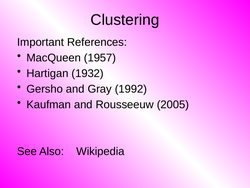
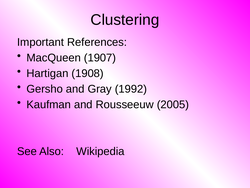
1957: 1957 -> 1907
1932: 1932 -> 1908
